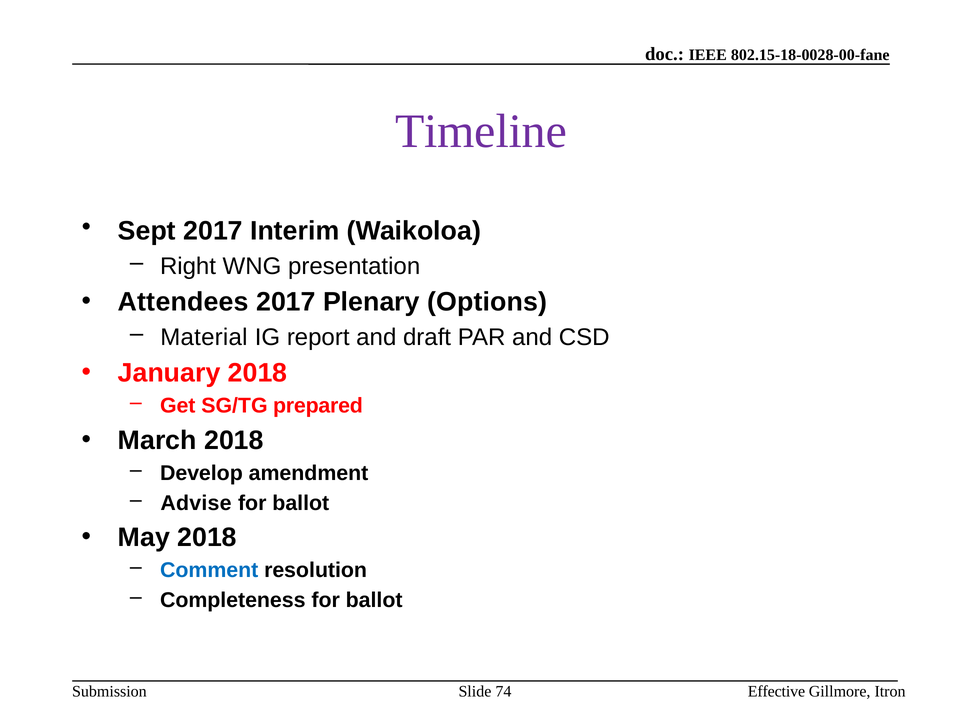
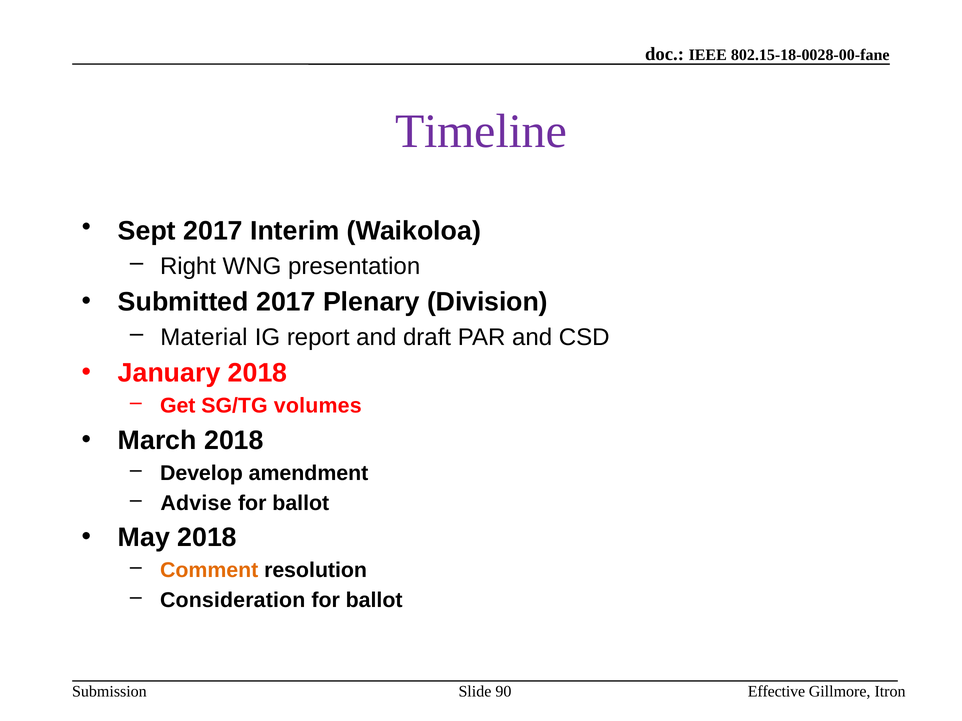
Attendees: Attendees -> Submitted
Options: Options -> Division
prepared: prepared -> volumes
Comment colour: blue -> orange
Completeness: Completeness -> Consideration
74: 74 -> 90
